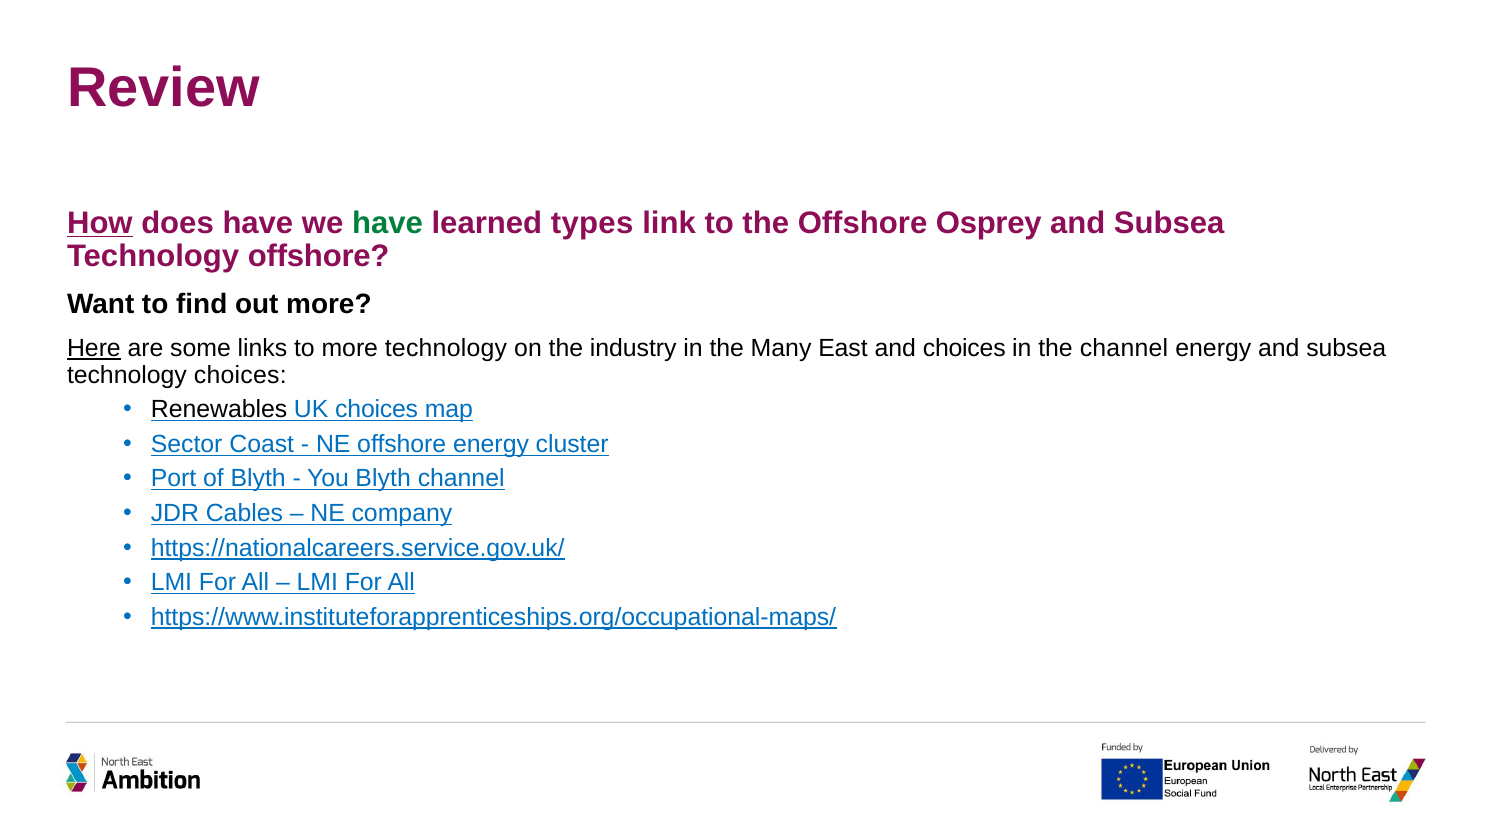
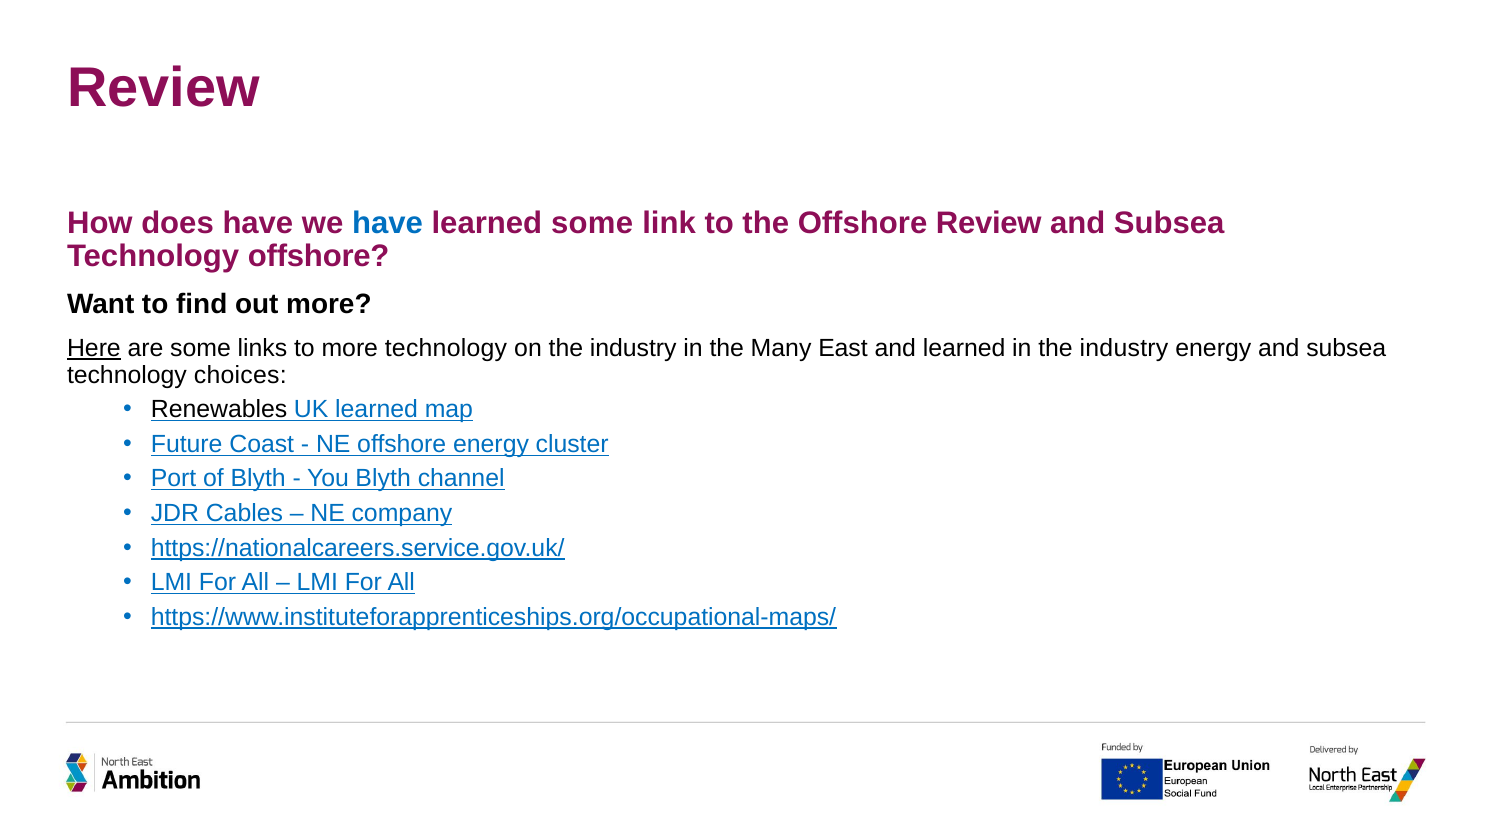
How underline: present -> none
have at (388, 223) colour: green -> blue
learned types: types -> some
Offshore Osprey: Osprey -> Review
and choices: choices -> learned
in the channel: channel -> industry
UK choices: choices -> learned
Sector: Sector -> Future
